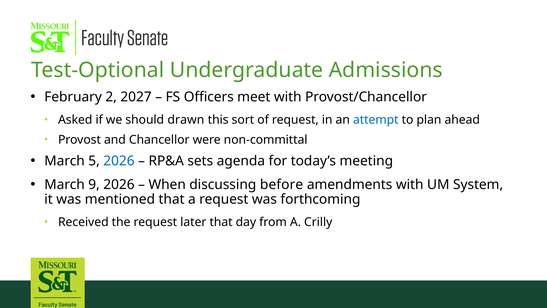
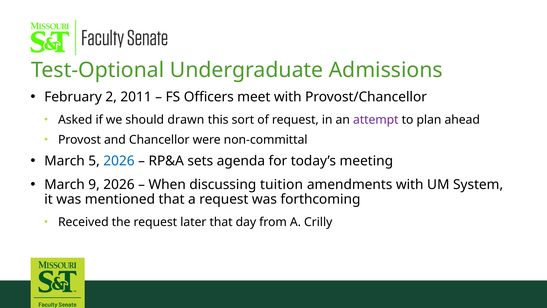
2027: 2027 -> 2011
attempt colour: blue -> purple
before: before -> tuition
